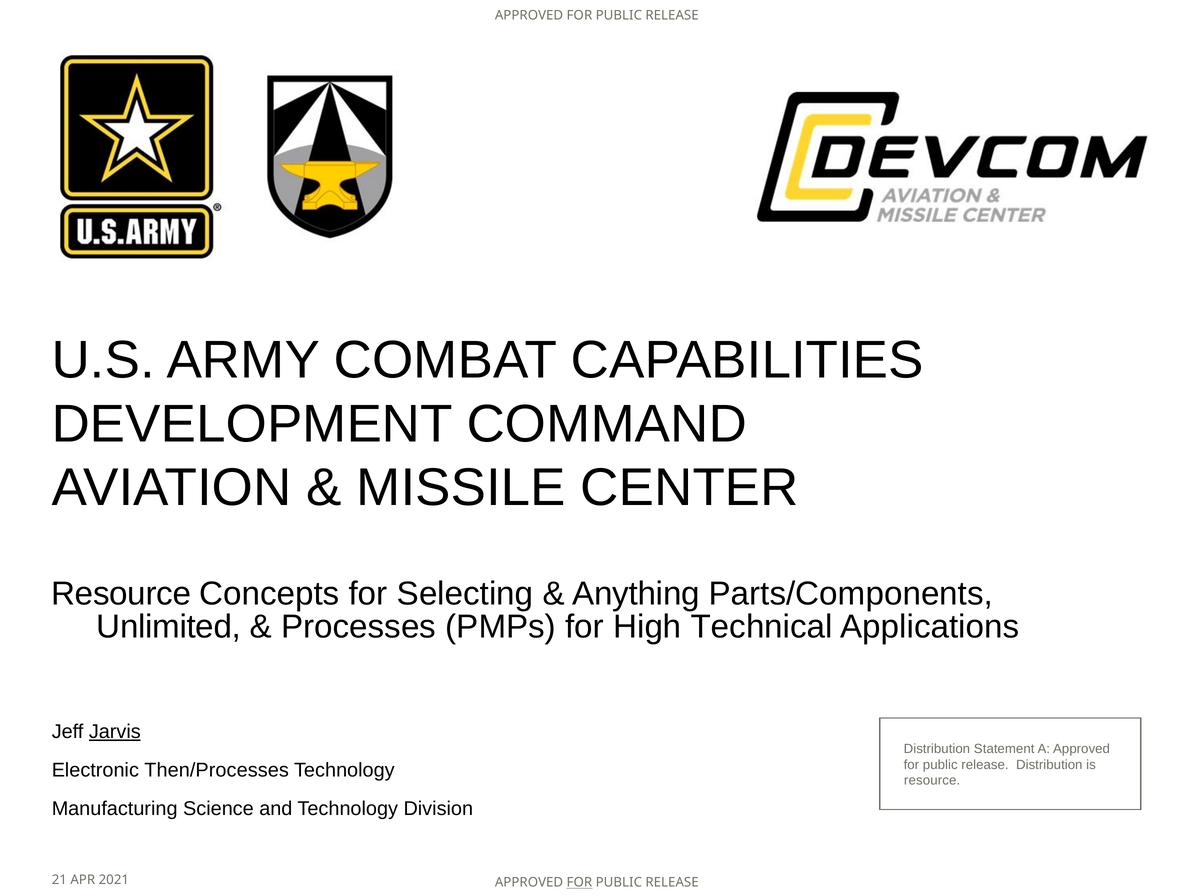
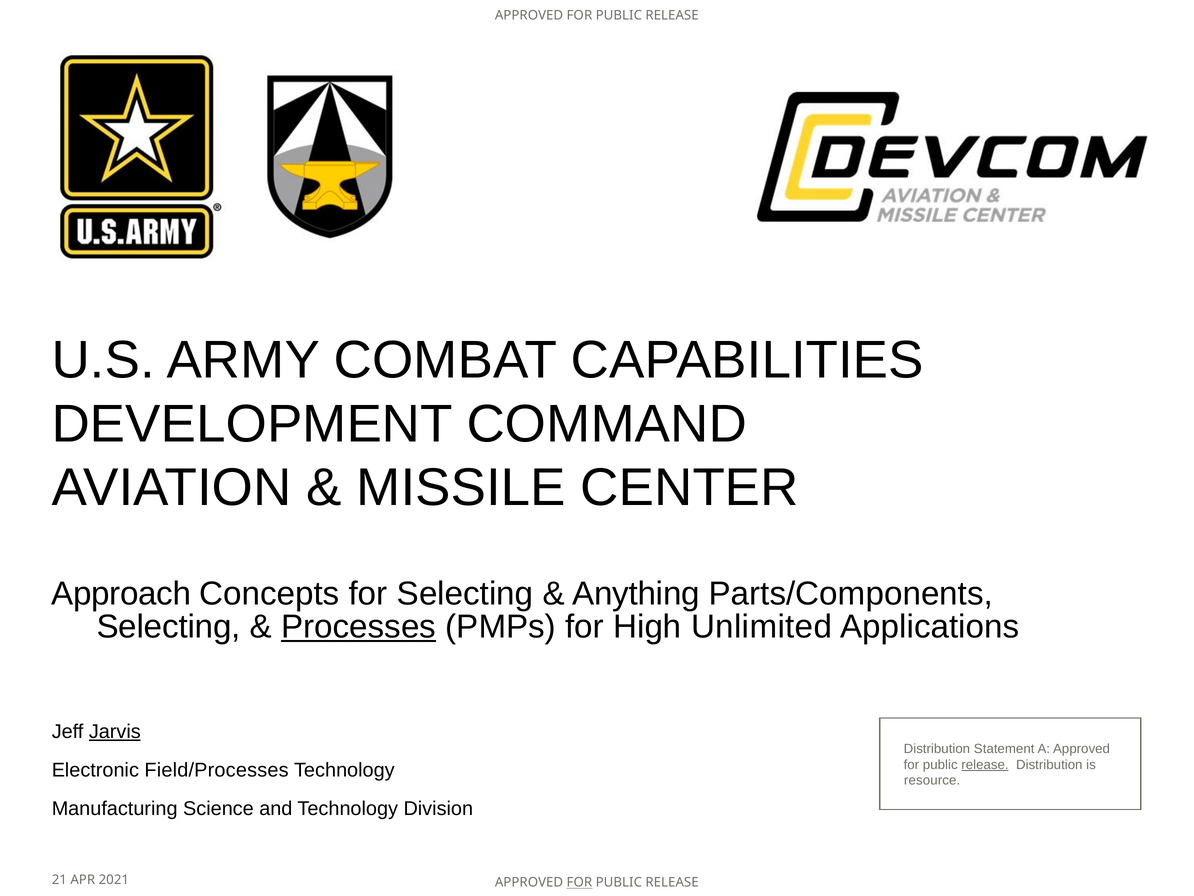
Resource at (121, 593): Resource -> Approach
Unlimited at (169, 627): Unlimited -> Selecting
Processes underline: none -> present
Technical: Technical -> Unlimited
release at (985, 764) underline: none -> present
Then/Processes: Then/Processes -> Field/Processes
